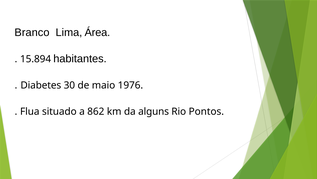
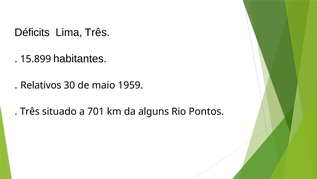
Branco: Branco -> Déficits
Lima Área: Área -> Três
15.894: 15.894 -> 15.899
Diabetes: Diabetes -> Relativos
1976: 1976 -> 1959
Flua at (30, 111): Flua -> Três
862: 862 -> 701
